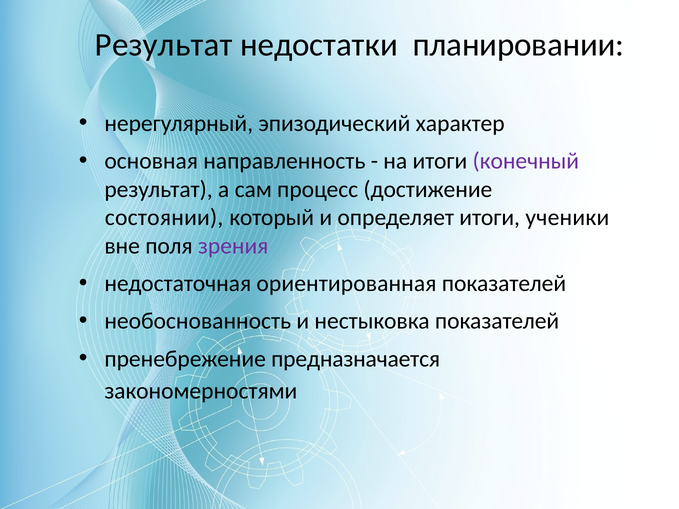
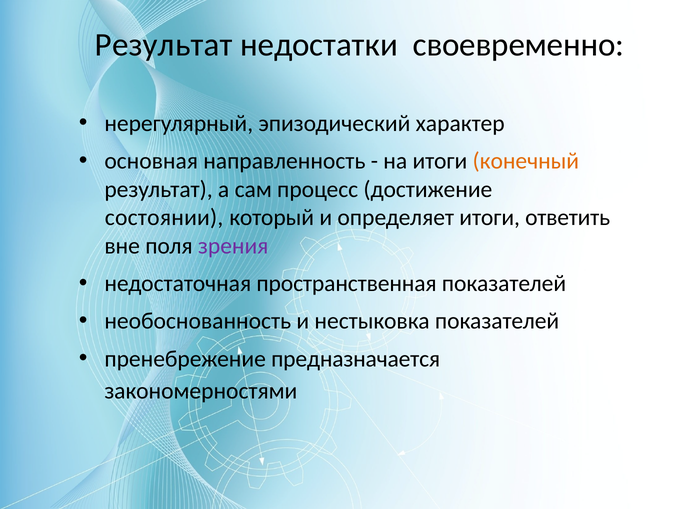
планировании: планировании -> своевременно
конечный colour: purple -> orange
ученики: ученики -> ответить
ориентированная: ориентированная -> пространственная
